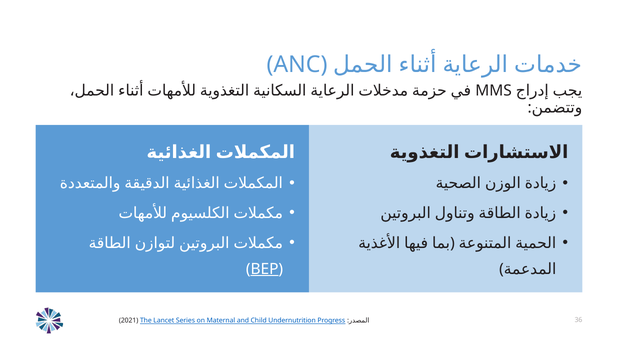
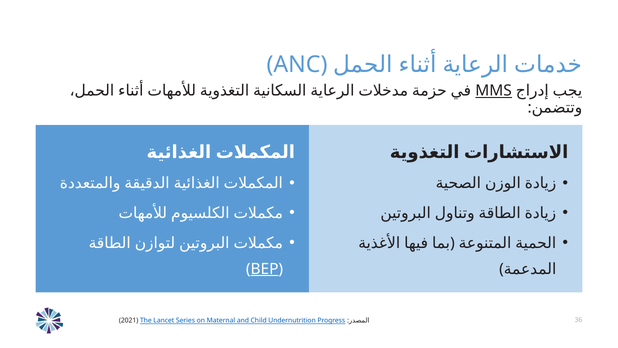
MMS underline: none -> present
